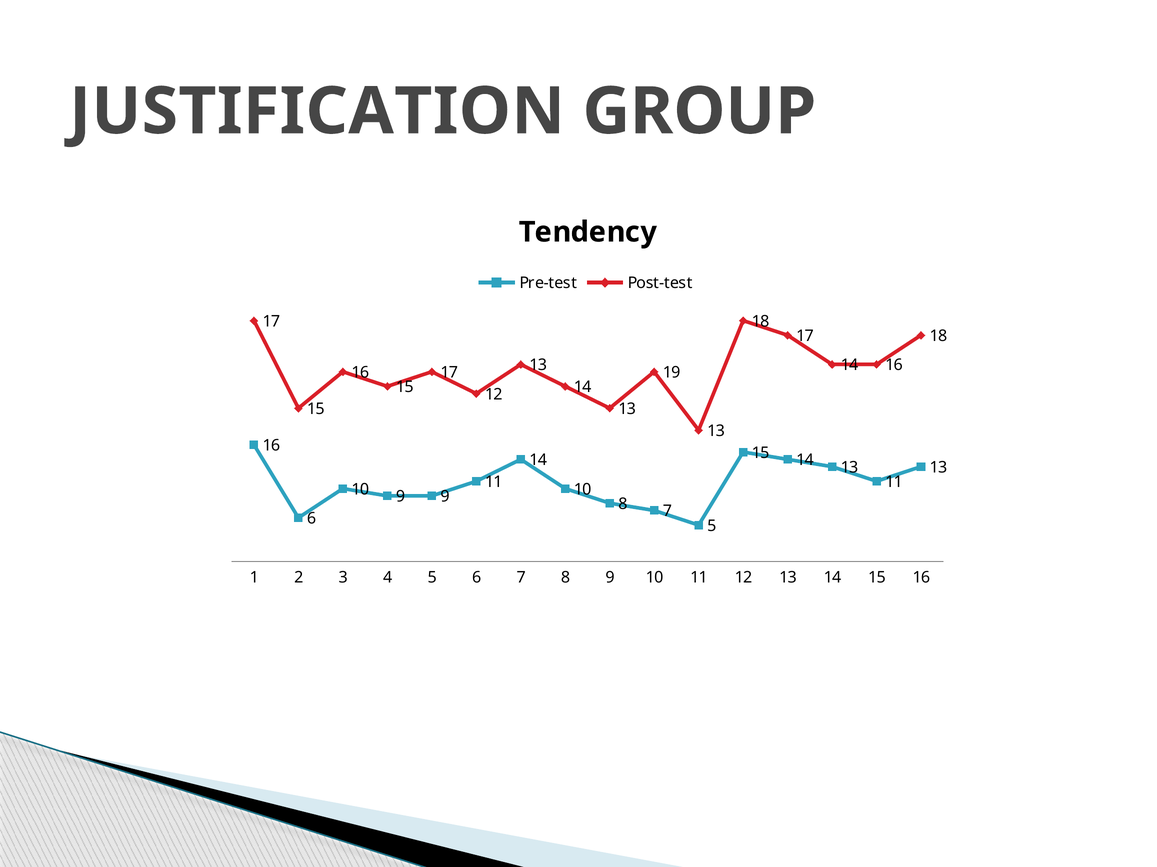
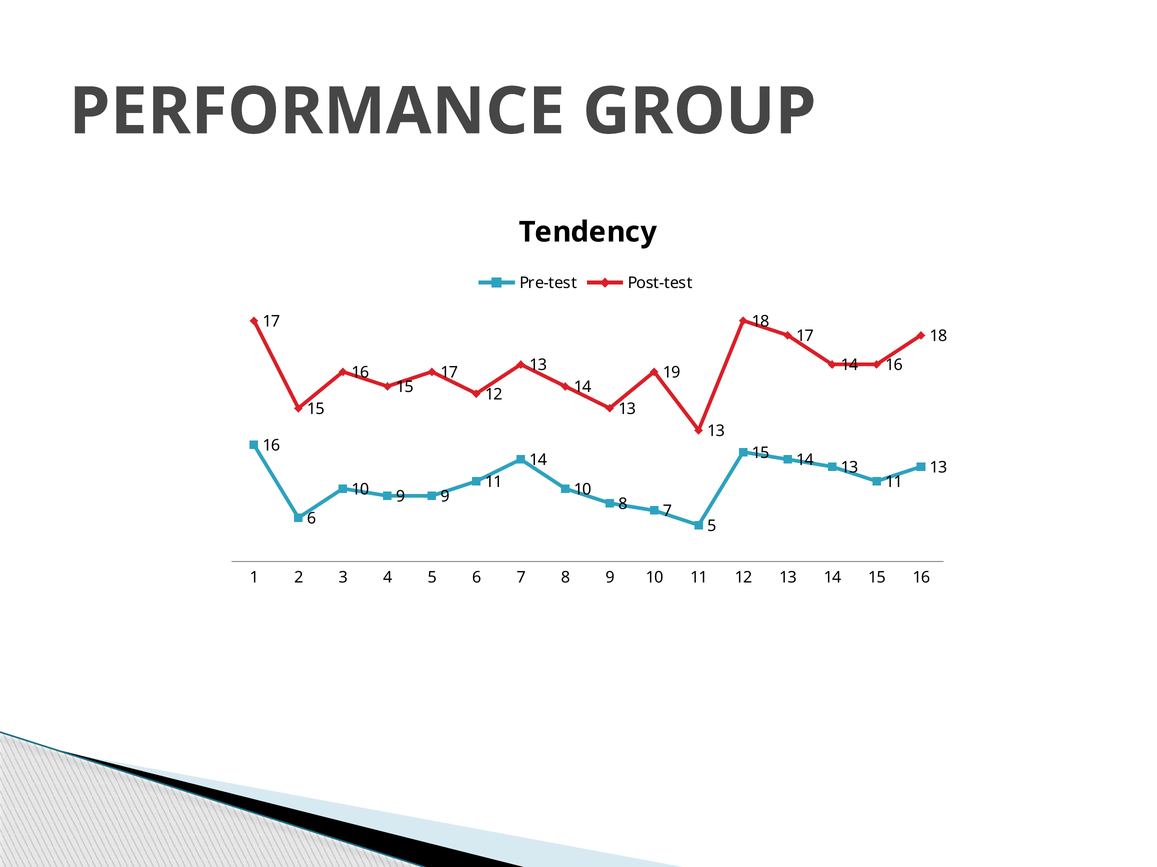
JUSTIFICATION: JUSTIFICATION -> PERFORMANCE
